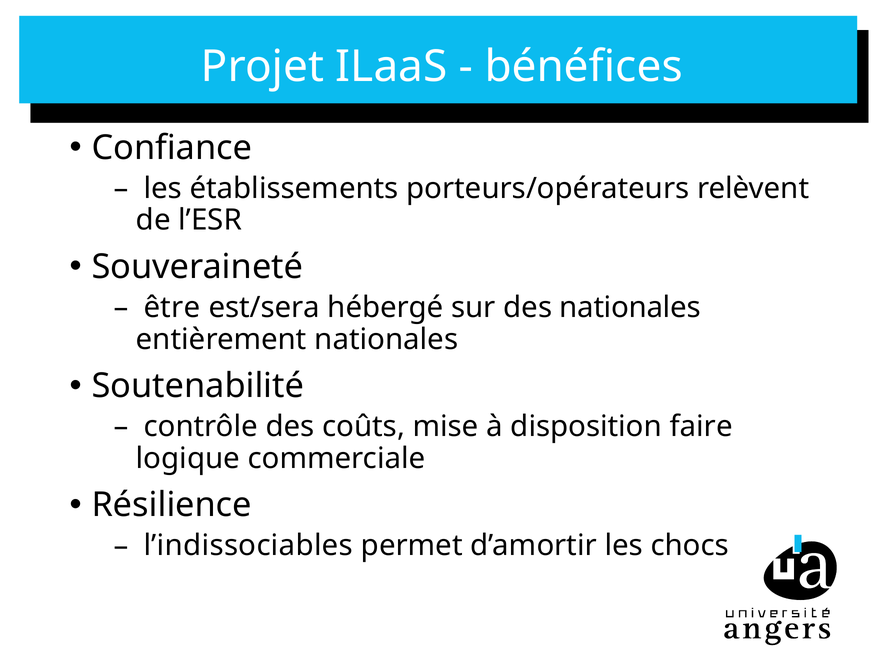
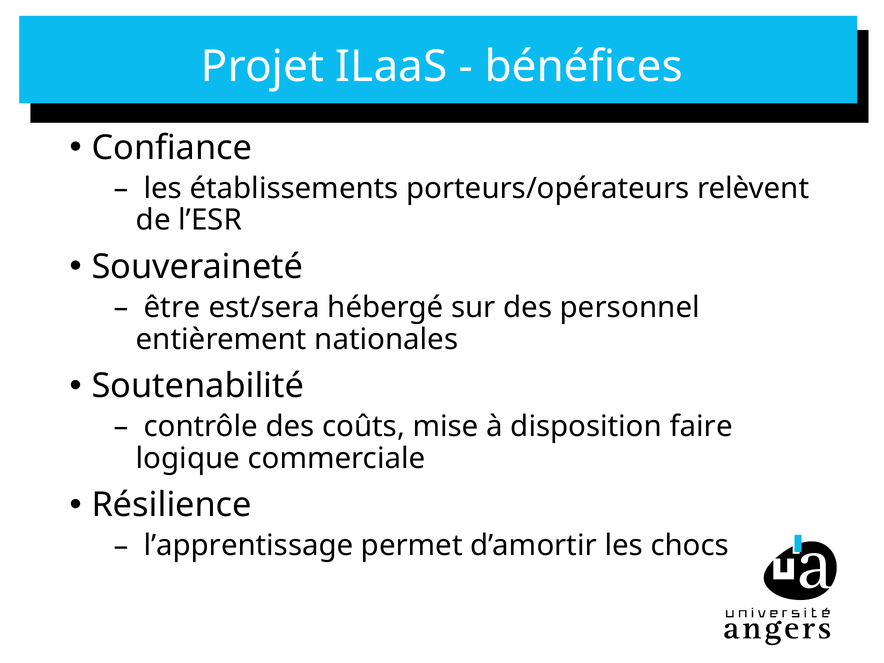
des nationales: nationales -> personnel
l’indissociables: l’indissociables -> l’apprentissage
